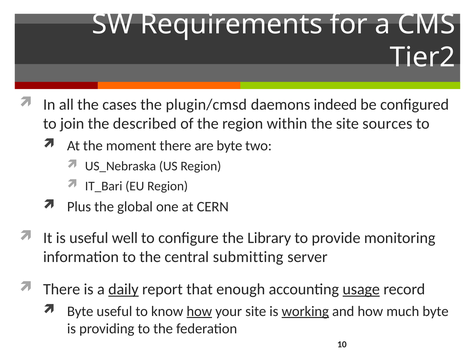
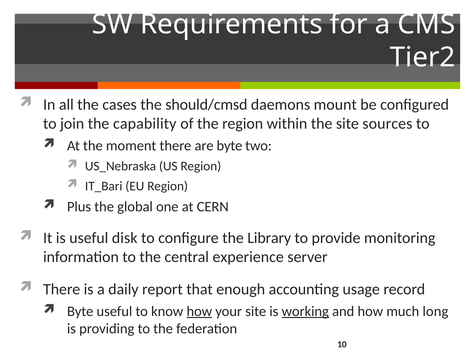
plugin/cmsd: plugin/cmsd -> should/cmsd
indeed: indeed -> mount
described: described -> capability
well: well -> disk
submitting: submitting -> experience
daily underline: present -> none
usage underline: present -> none
much byte: byte -> long
